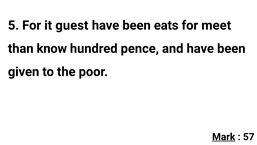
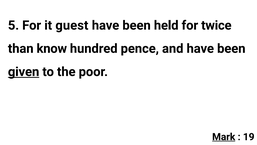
eats: eats -> held
meet: meet -> twice
given underline: none -> present
57: 57 -> 19
